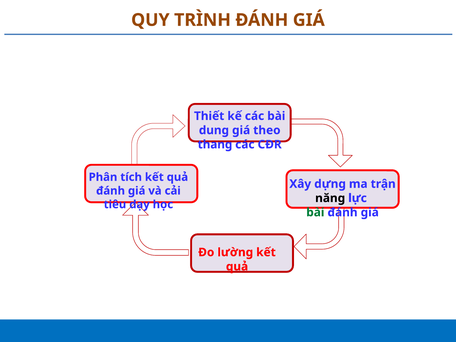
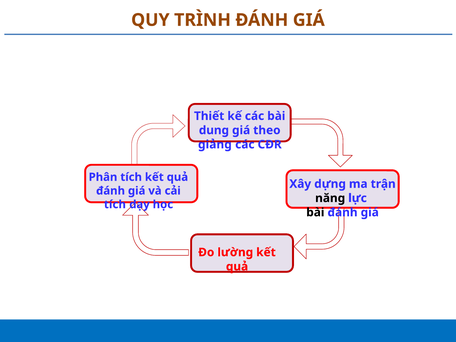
thang: thang -> giảng
tiêu at (115, 204): tiêu -> tích
bài at (315, 212) colour: green -> black
